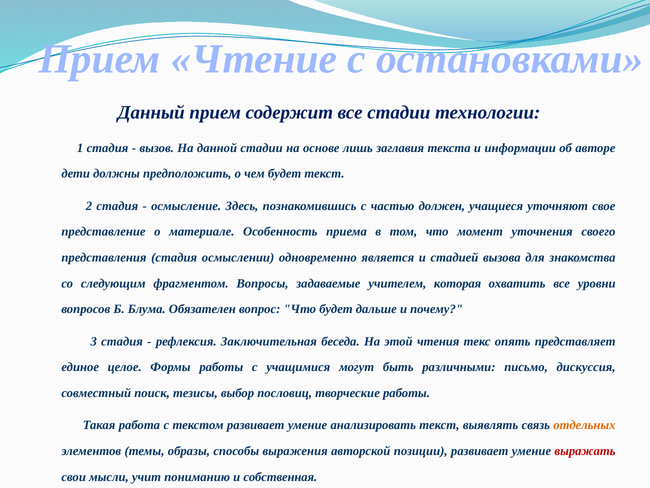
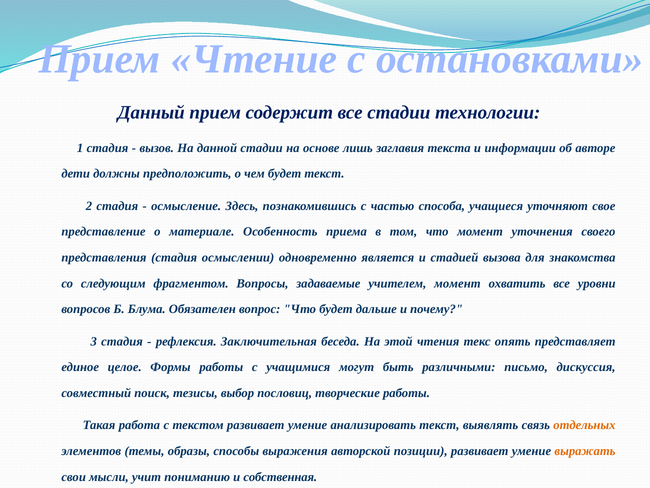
должен: должен -> способа
учителем которая: которая -> момент
выражать colour: red -> orange
